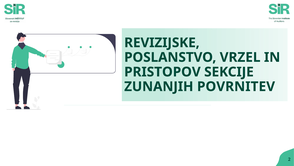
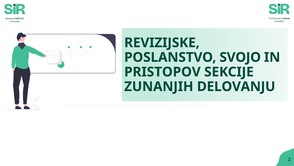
VRZEL: VRZEL -> SVOJO
POVRNITEV: POVRNITEV -> DELOVANJU
